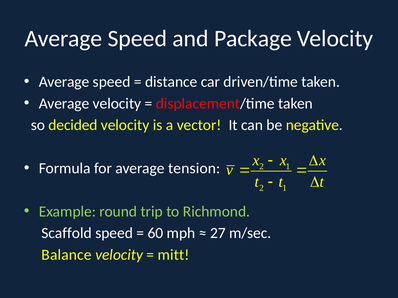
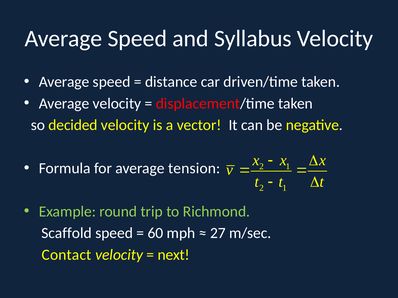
Package: Package -> Syllabus
Balance: Balance -> Contact
mitt: mitt -> next
